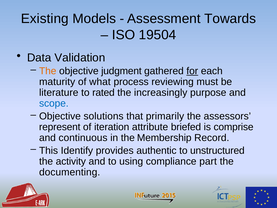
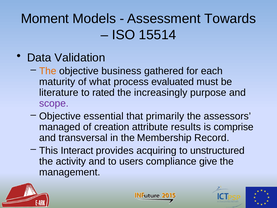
Existing: Existing -> Moment
19504: 19504 -> 15514
judgment: judgment -> business
for underline: present -> none
reviewing: reviewing -> evaluated
scope colour: blue -> purple
solutions: solutions -> essential
represent: represent -> managed
iteration: iteration -> creation
briefed: briefed -> results
continuous: continuous -> transversal
Identify: Identify -> Interact
authentic: authentic -> acquiring
using: using -> users
part: part -> give
documenting: documenting -> management
